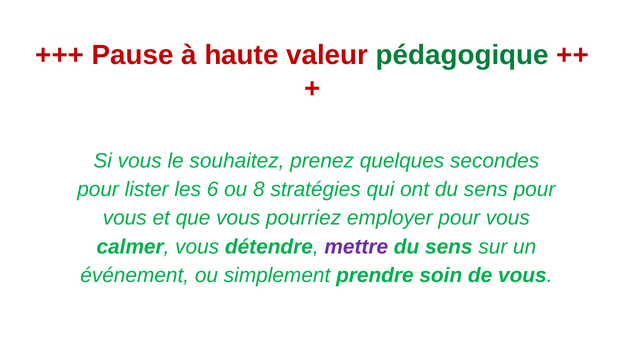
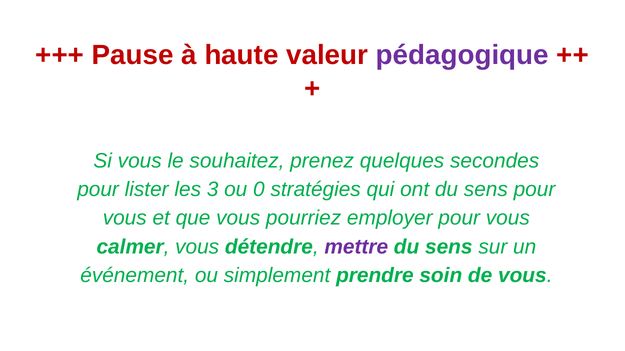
pédagogique colour: green -> purple
6: 6 -> 3
8: 8 -> 0
